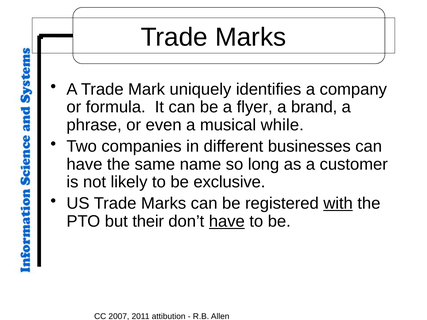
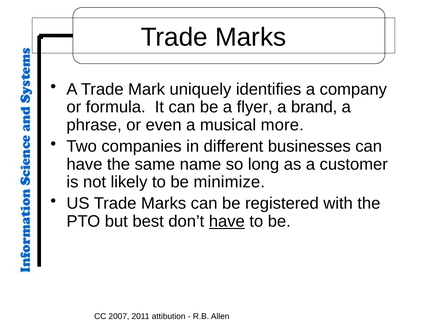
while: while -> more
exclusive: exclusive -> minimize
with underline: present -> none
their: their -> best
